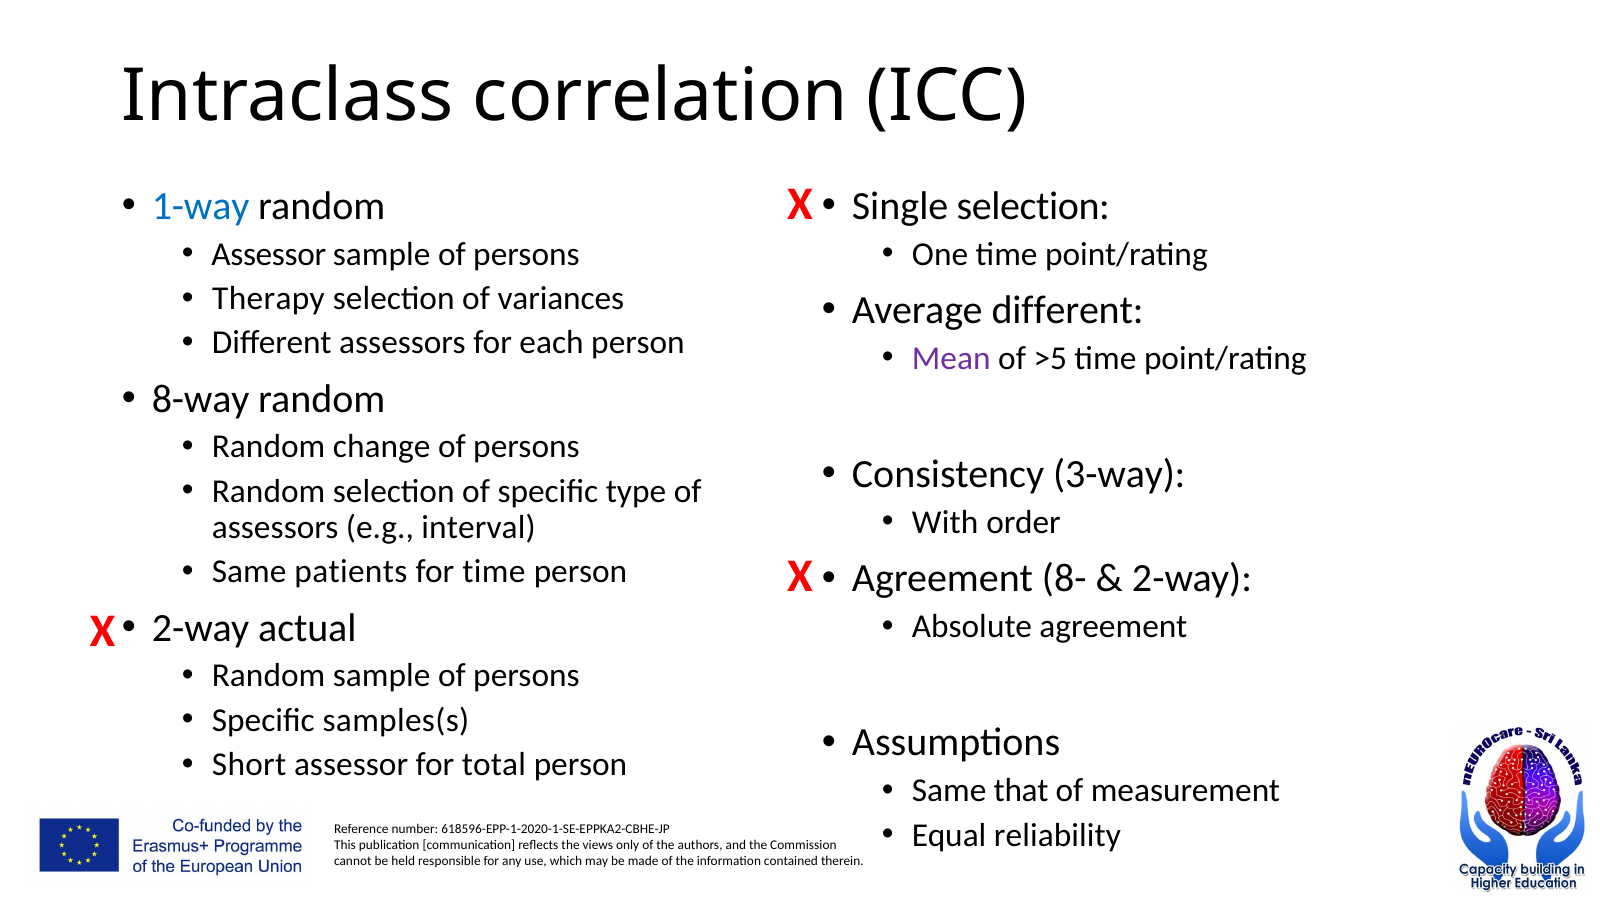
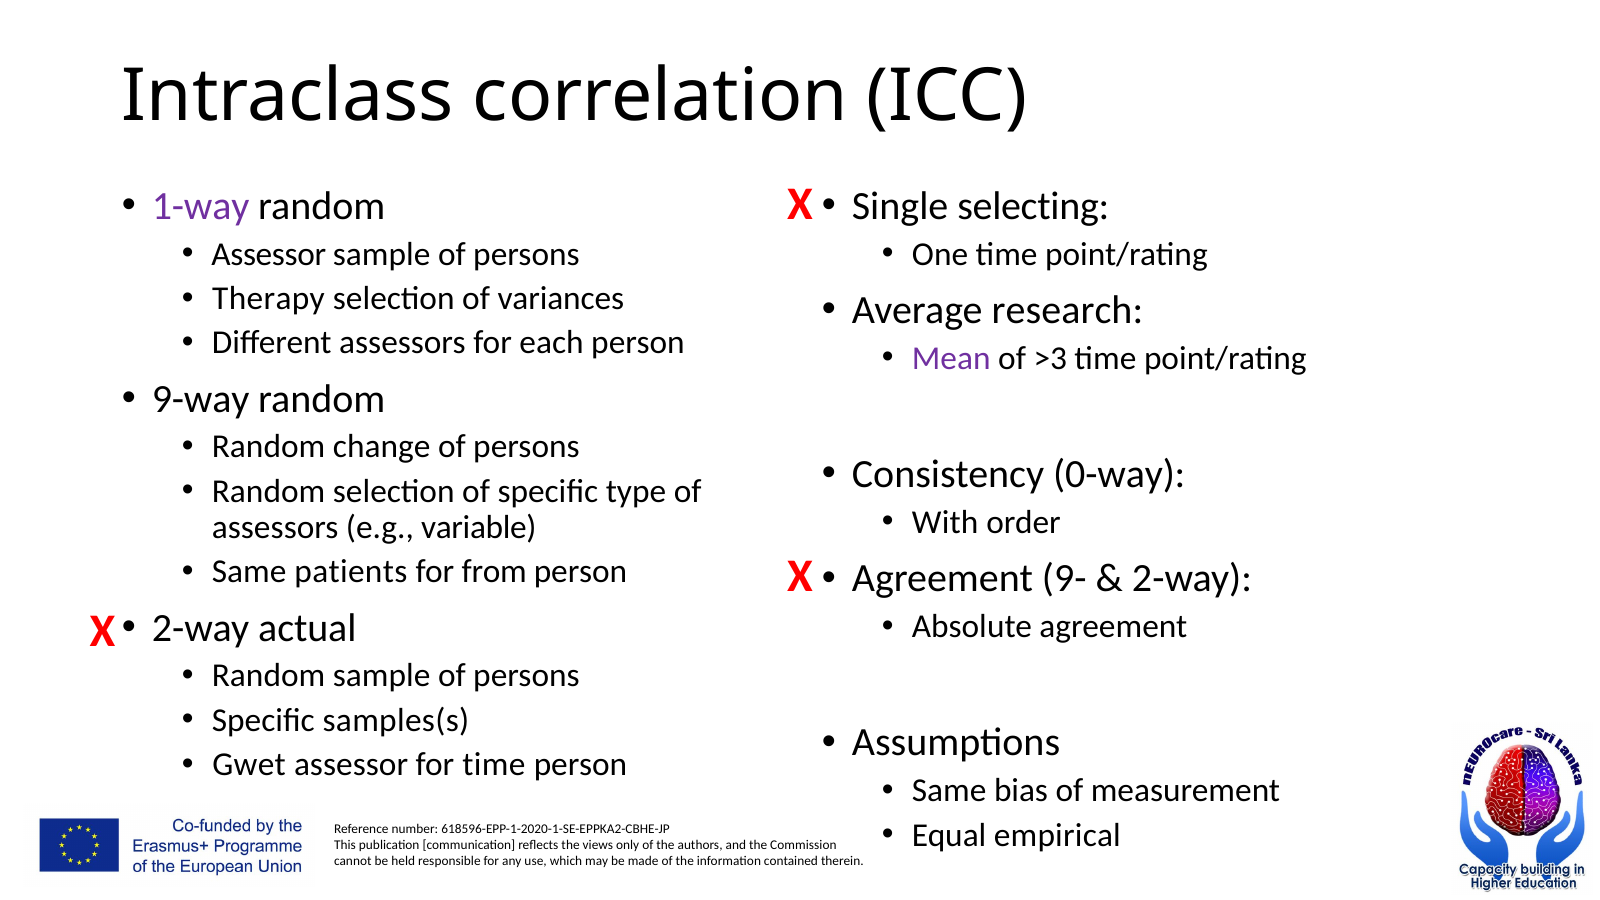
1-way colour: blue -> purple
Single selection: selection -> selecting
Average different: different -> research
>5: >5 -> >3
8-way: 8-way -> 9-way
3-way: 3-way -> 0-way
interval: interval -> variable
for time: time -> from
8-: 8- -> 9-
Short: Short -> Gwet
for total: total -> time
that: that -> bias
reliability: reliability -> empirical
